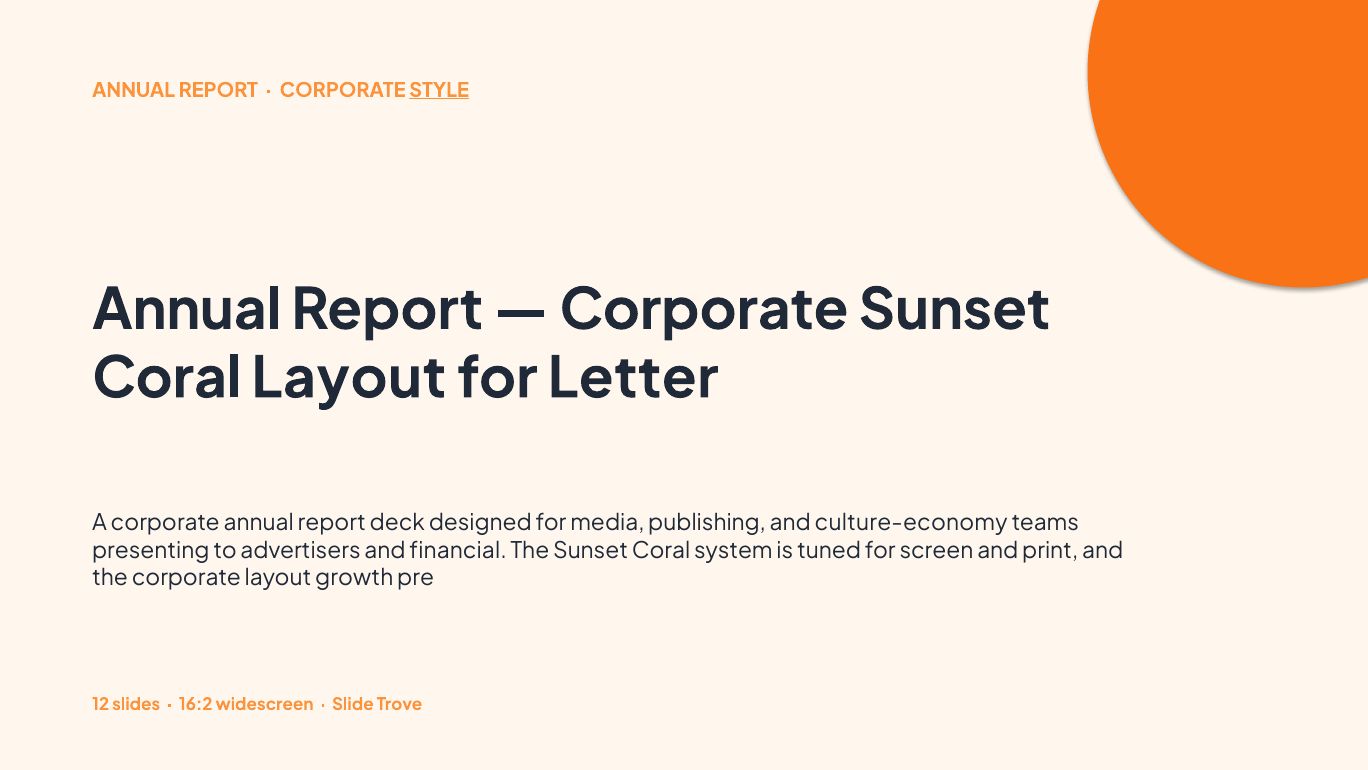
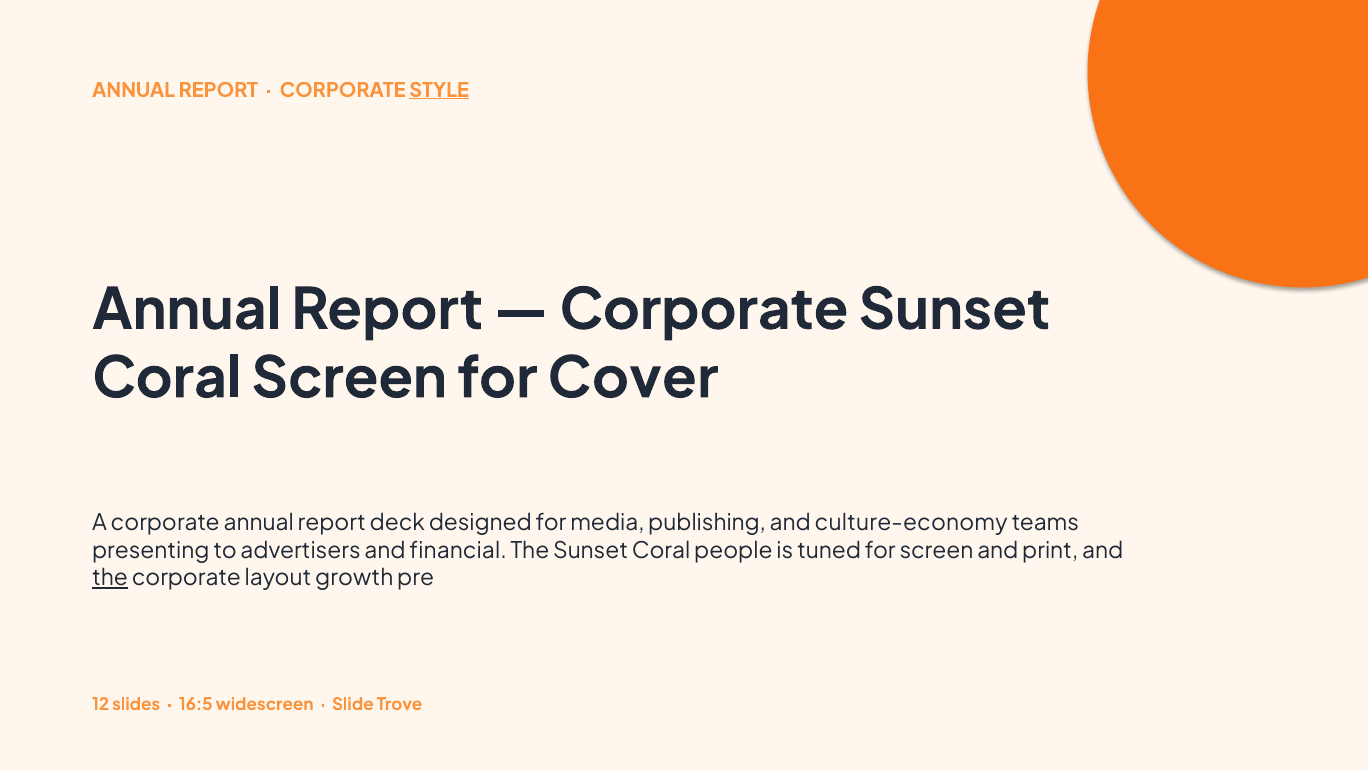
Coral Layout: Layout -> Screen
Letter: Letter -> Cover
system: system -> people
the at (110, 578) underline: none -> present
16:2: 16:2 -> 16:5
